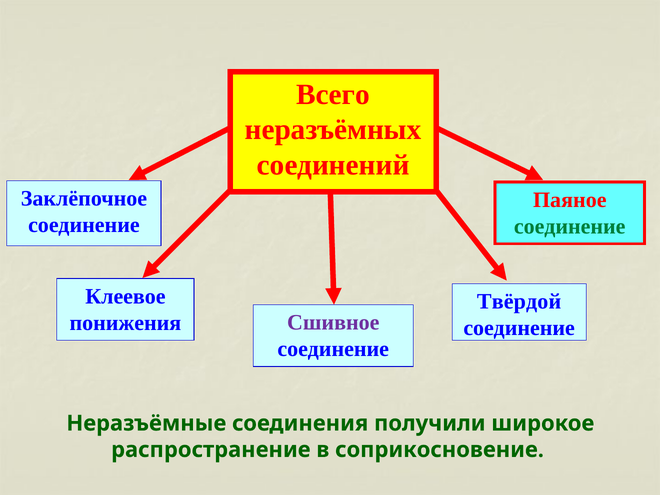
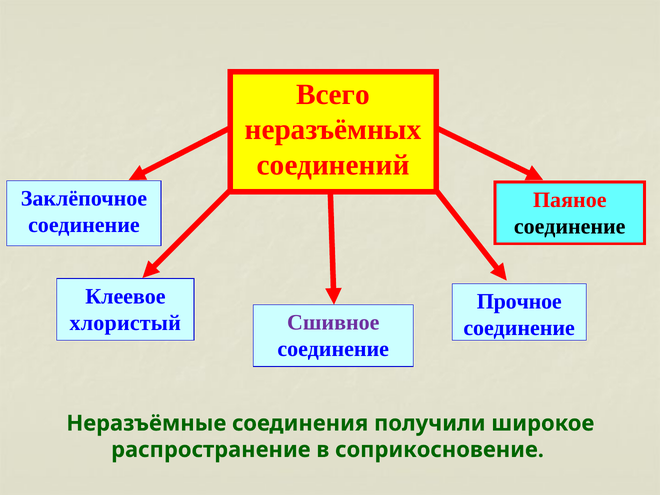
соединение at (570, 226) colour: green -> black
Твёрдой: Твёрдой -> Прочное
понижения: понижения -> хлористый
